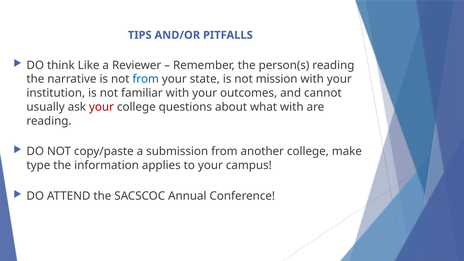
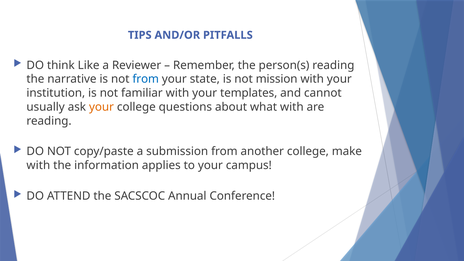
outcomes: outcomes -> templates
your at (101, 107) colour: red -> orange
type at (38, 165): type -> with
